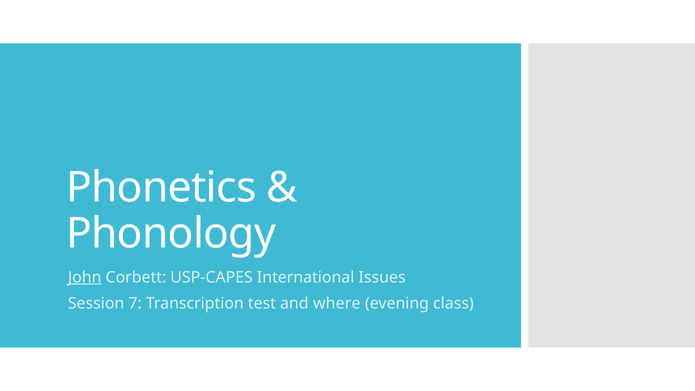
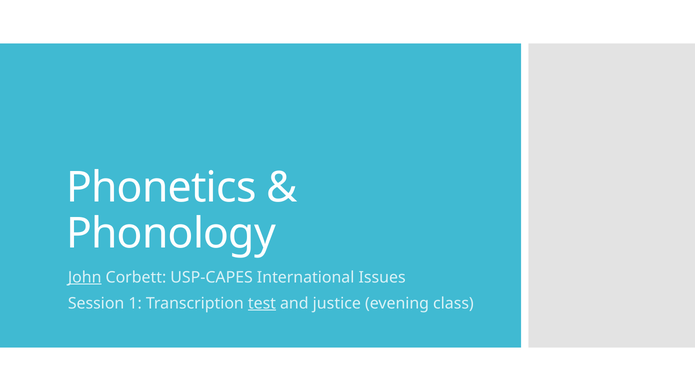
7: 7 -> 1
test underline: none -> present
where: where -> justice
